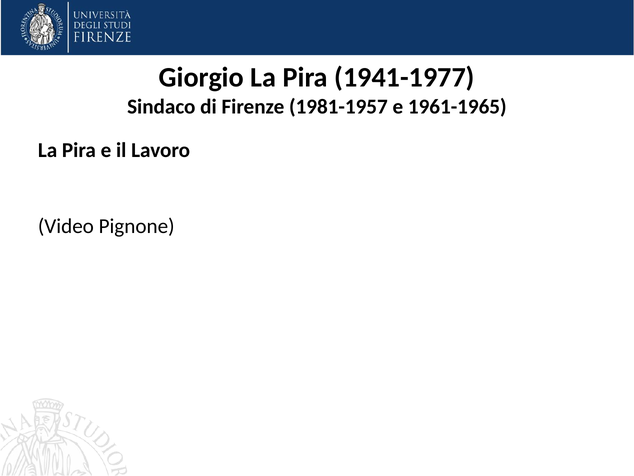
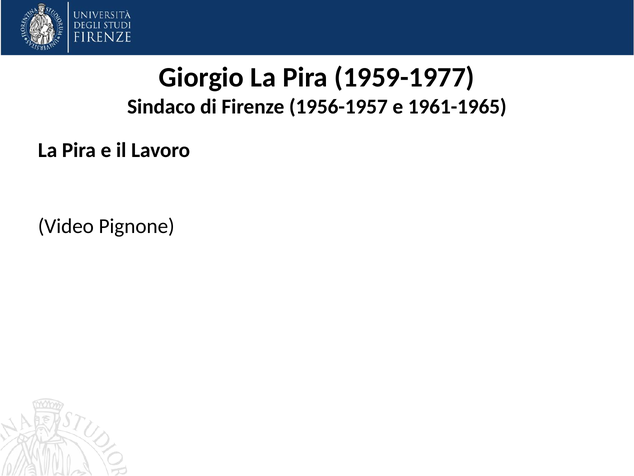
1941-1977: 1941-1977 -> 1959-1977
1981-1957: 1981-1957 -> 1956-1957
